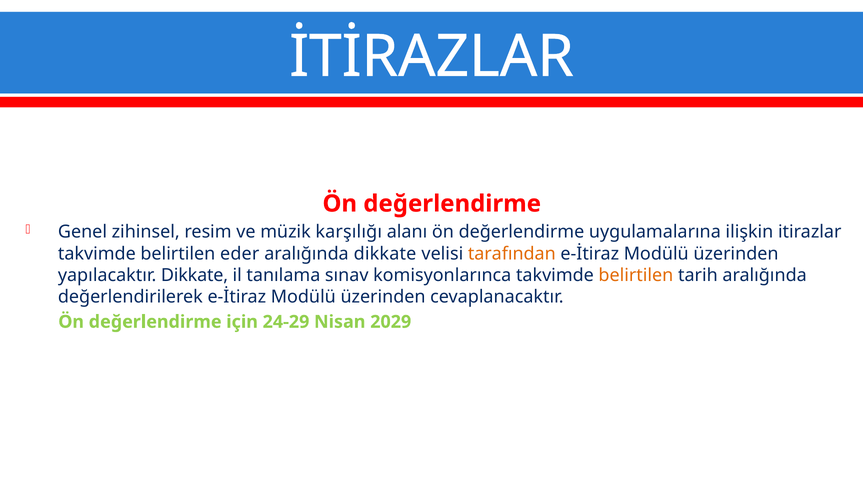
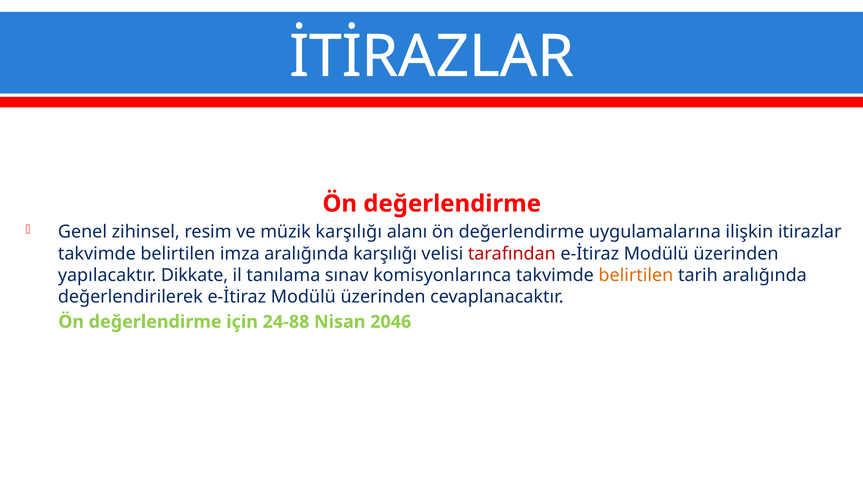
eder: eder -> imza
aralığında dikkate: dikkate -> karşılığı
tarafından colour: orange -> red
24-29: 24-29 -> 24-88
2029: 2029 -> 2046
